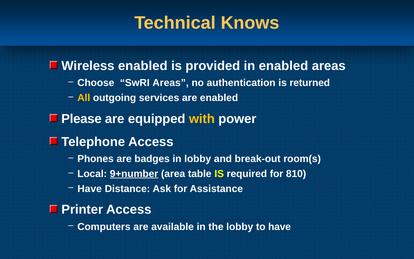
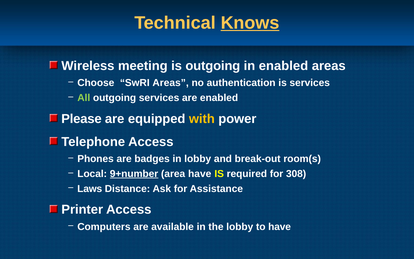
Knows underline: none -> present
Wireless enabled: enabled -> meeting
is provided: provided -> outgoing
is returned: returned -> services
All colour: yellow -> light green
area table: table -> have
810: 810 -> 308
Have at (90, 189): Have -> Laws
